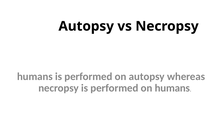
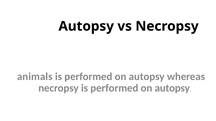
humans at (35, 77): humans -> animals
humans at (172, 88): humans -> autopsy
